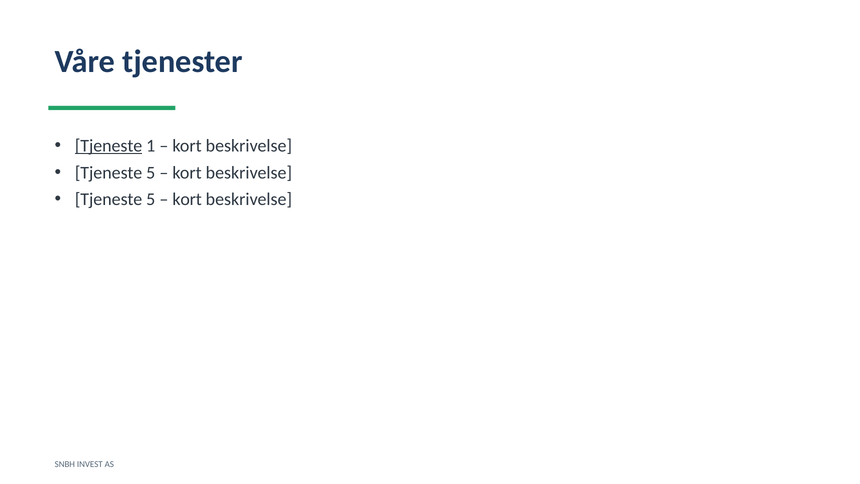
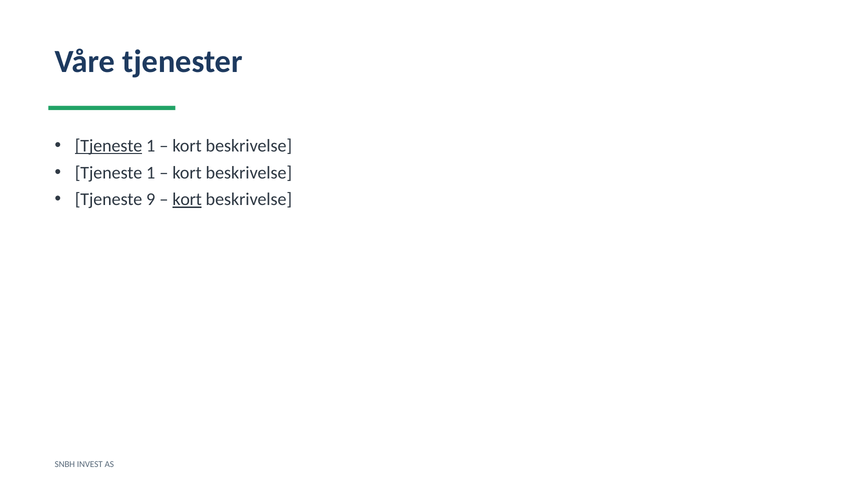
5 at (151, 173): 5 -> 1
5 at (151, 199): 5 -> 9
kort at (187, 199) underline: none -> present
